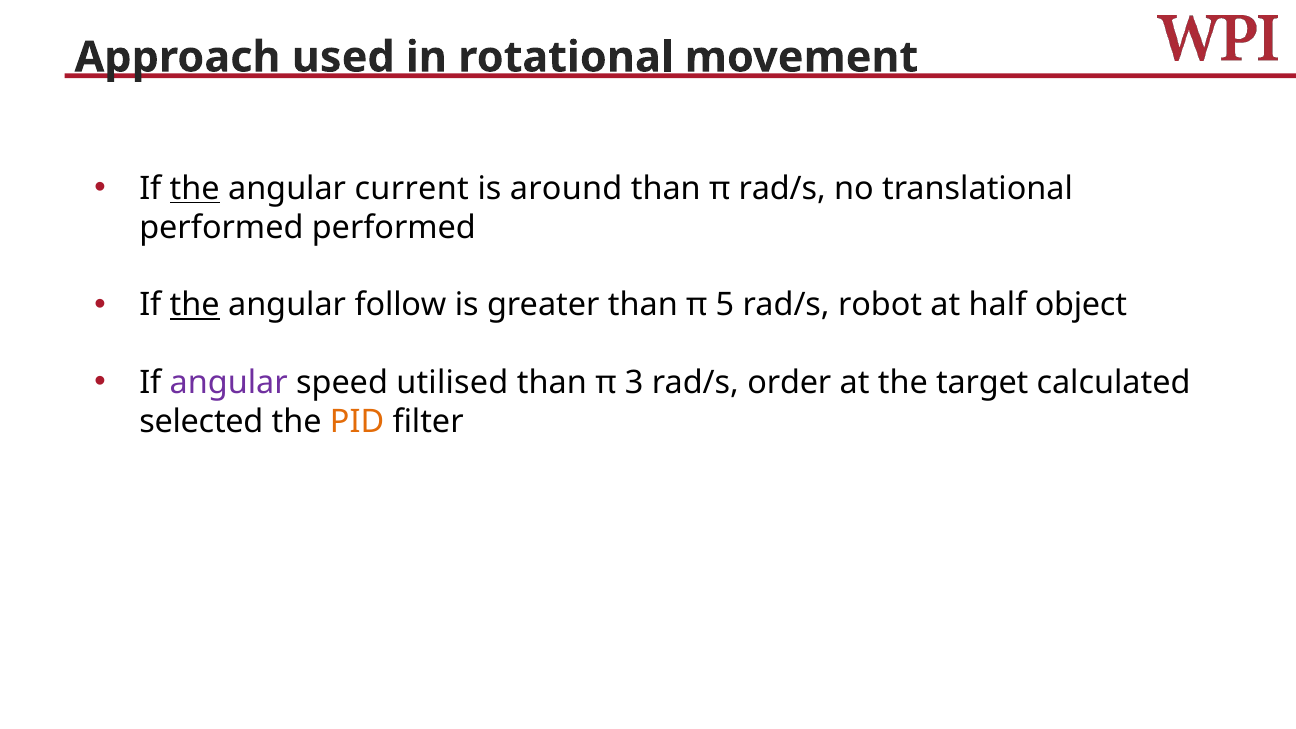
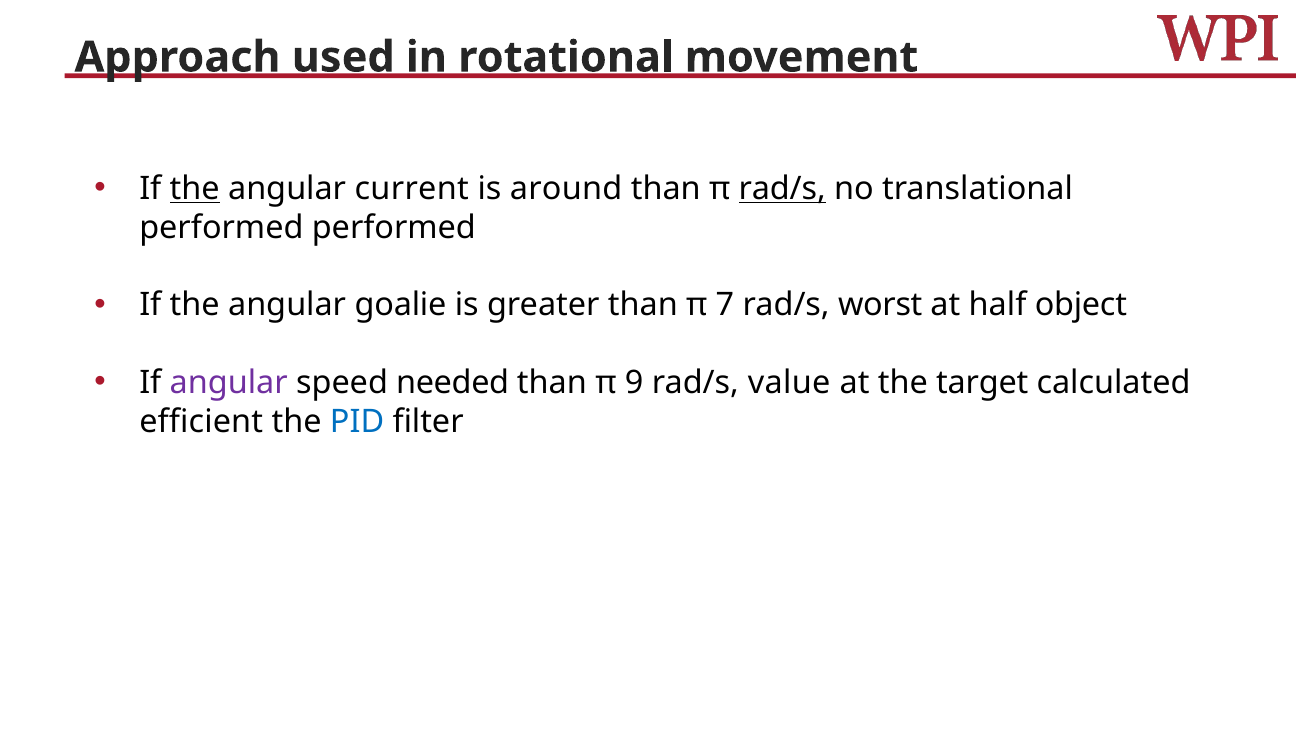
rad/s at (782, 189) underline: none -> present
the at (195, 305) underline: present -> none
follow: follow -> goalie
5: 5 -> 7
robot: robot -> worst
utilised: utilised -> needed
3: 3 -> 9
order: order -> value
selected: selected -> efficient
PID colour: orange -> blue
